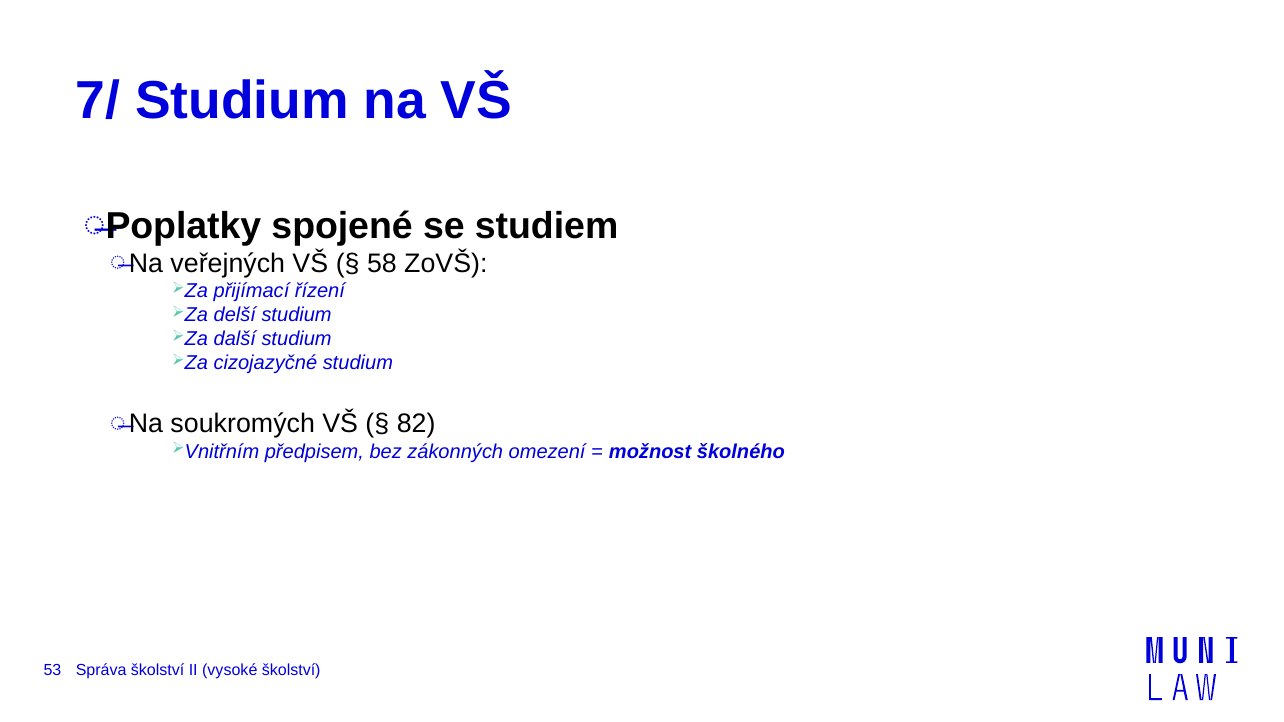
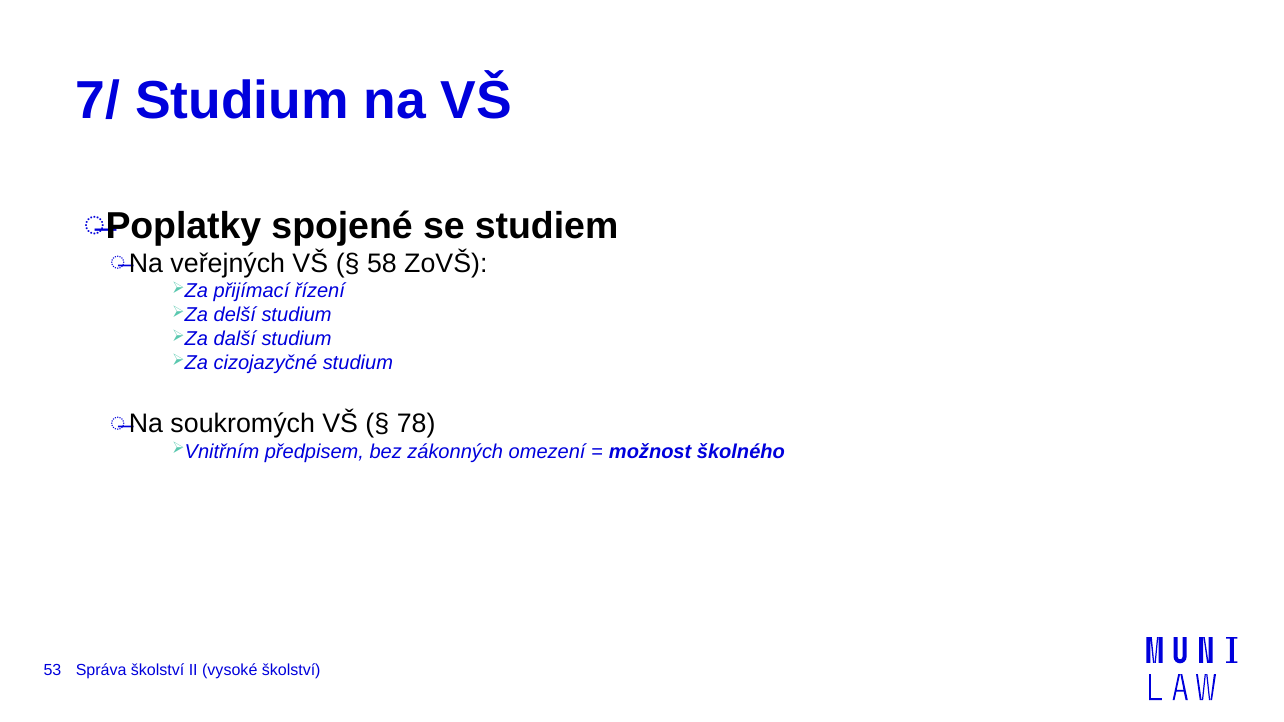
82: 82 -> 78
